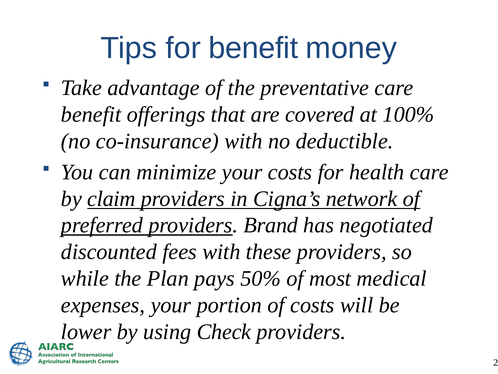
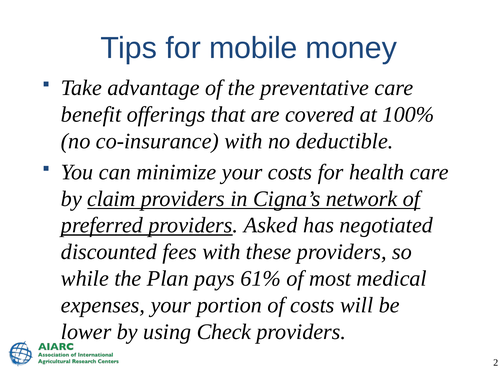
for benefit: benefit -> mobile
Brand: Brand -> Asked
50%: 50% -> 61%
